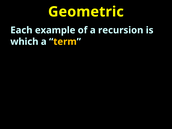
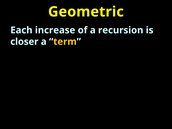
example: example -> increase
which: which -> closer
